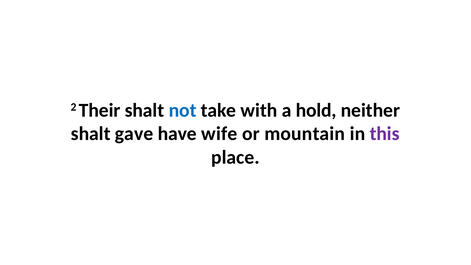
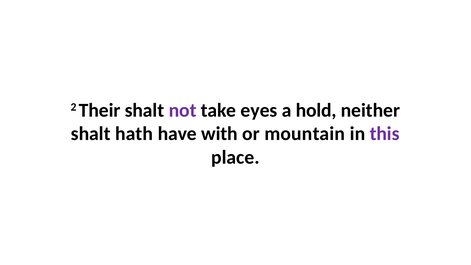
not colour: blue -> purple
with: with -> eyes
gave: gave -> hath
wife: wife -> with
